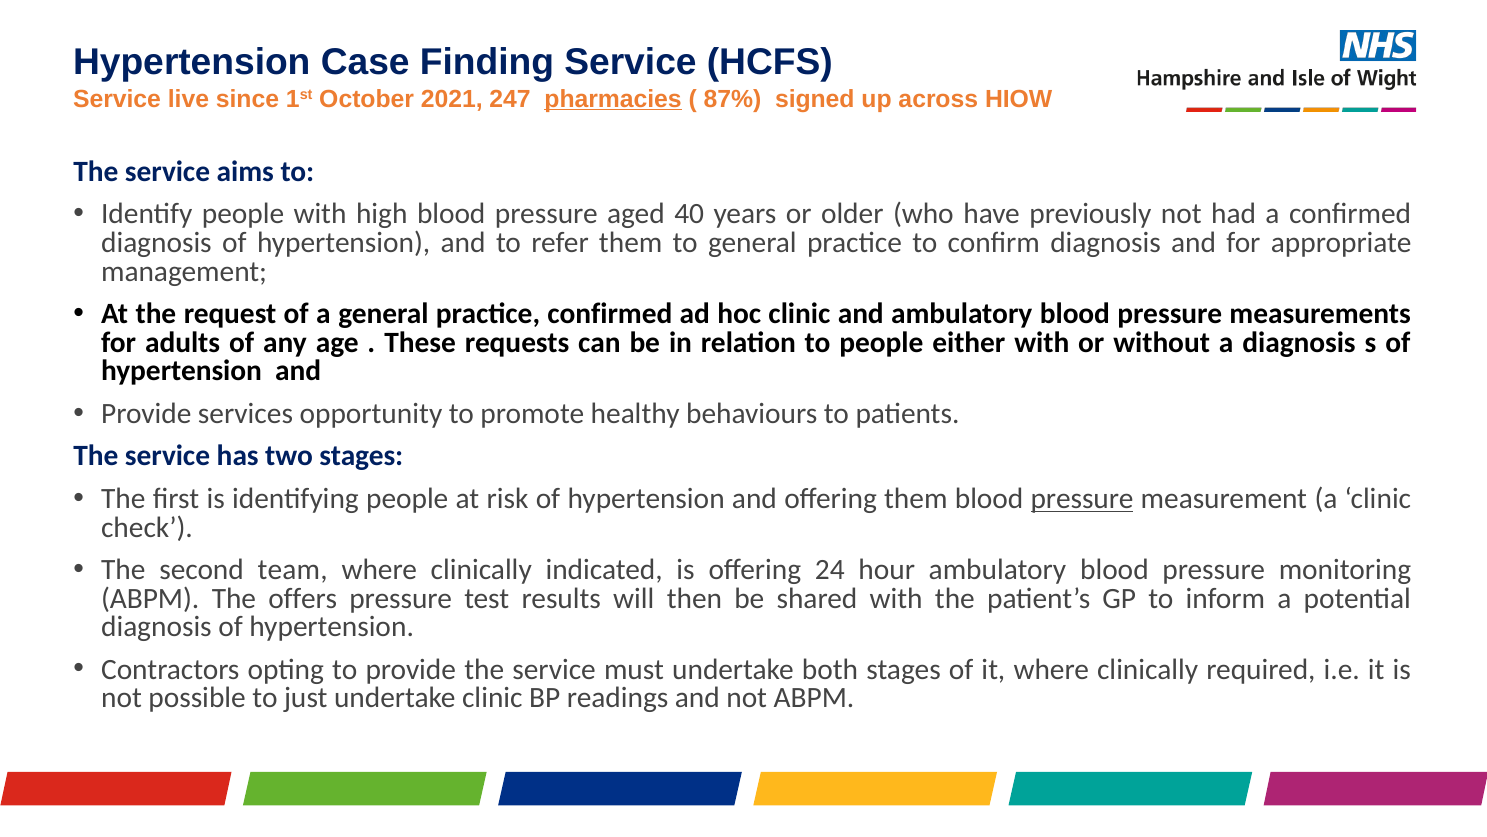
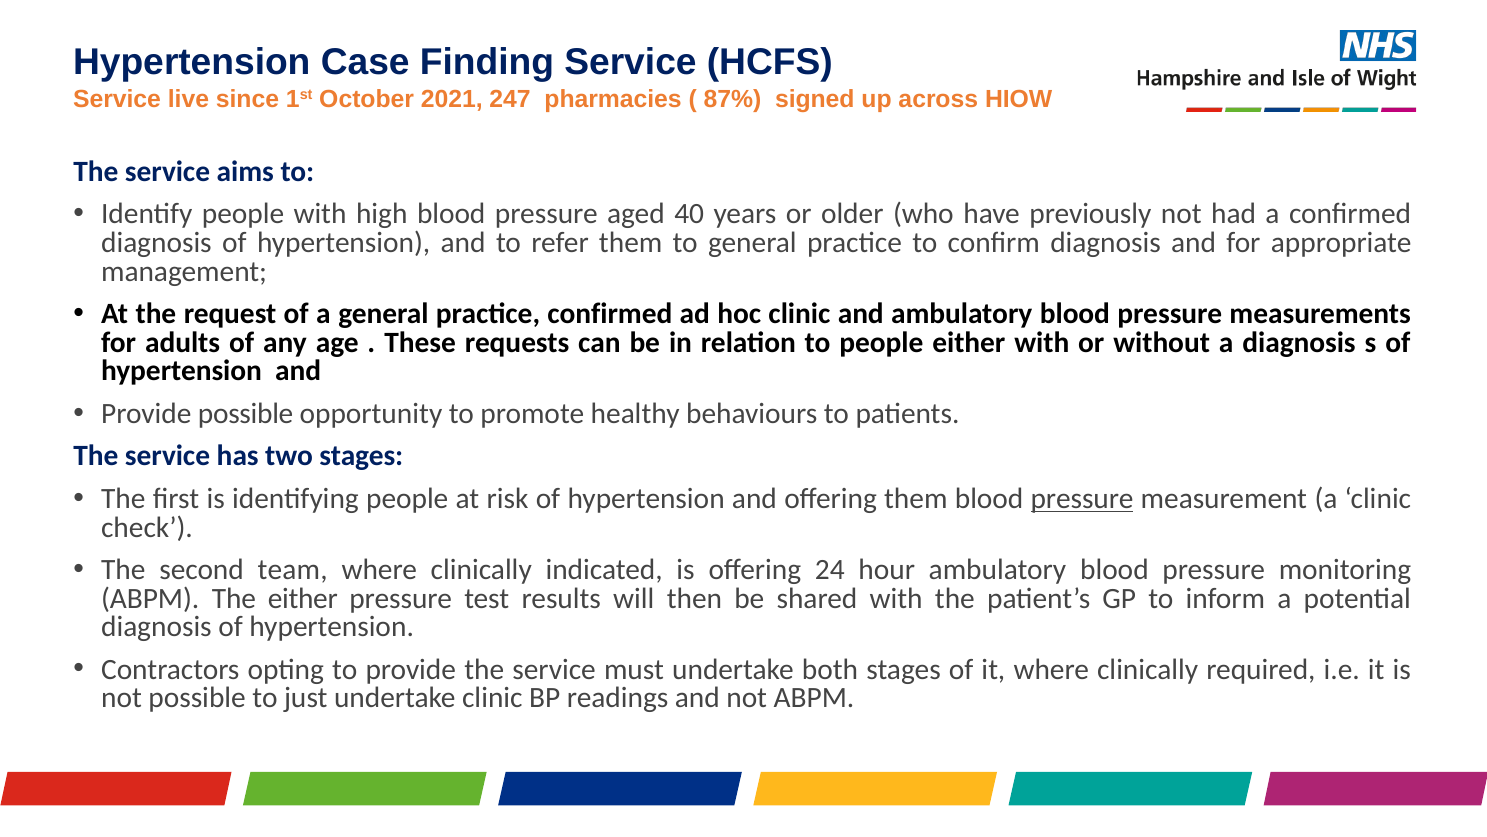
pharmacies underline: present -> none
Provide services: services -> possible
The offers: offers -> either
